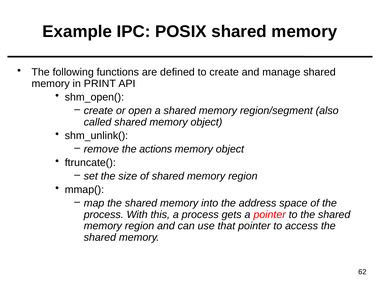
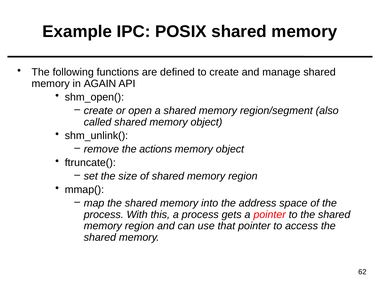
PRINT: PRINT -> AGAIN
